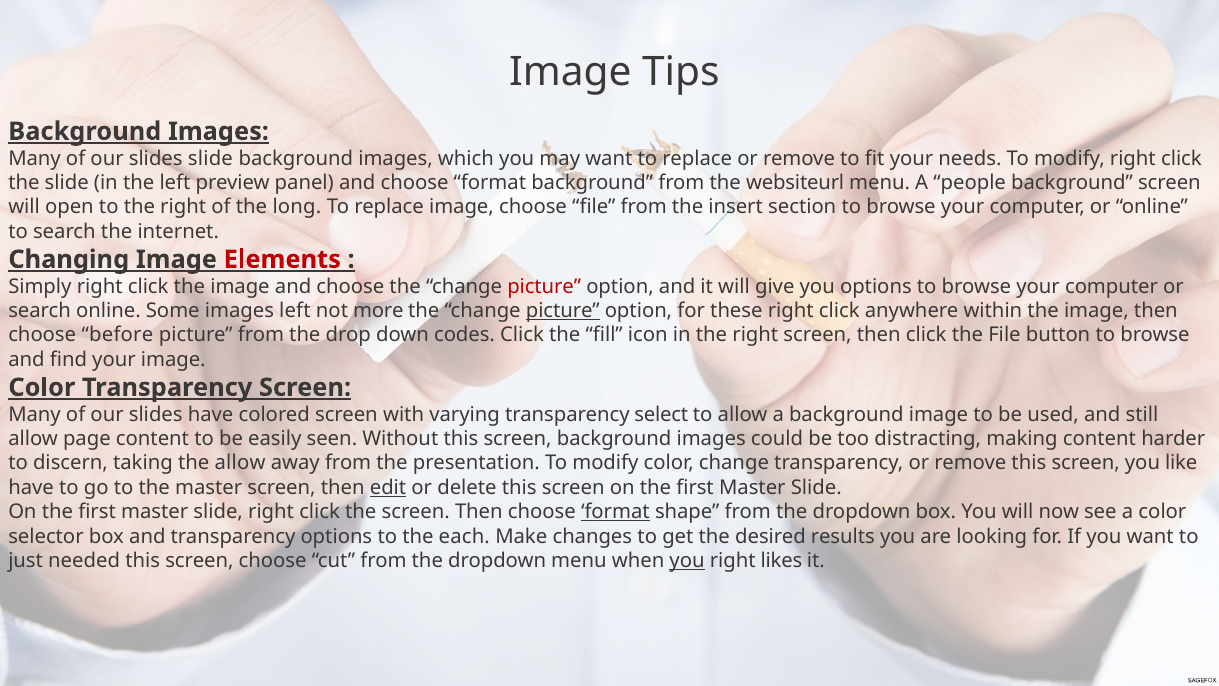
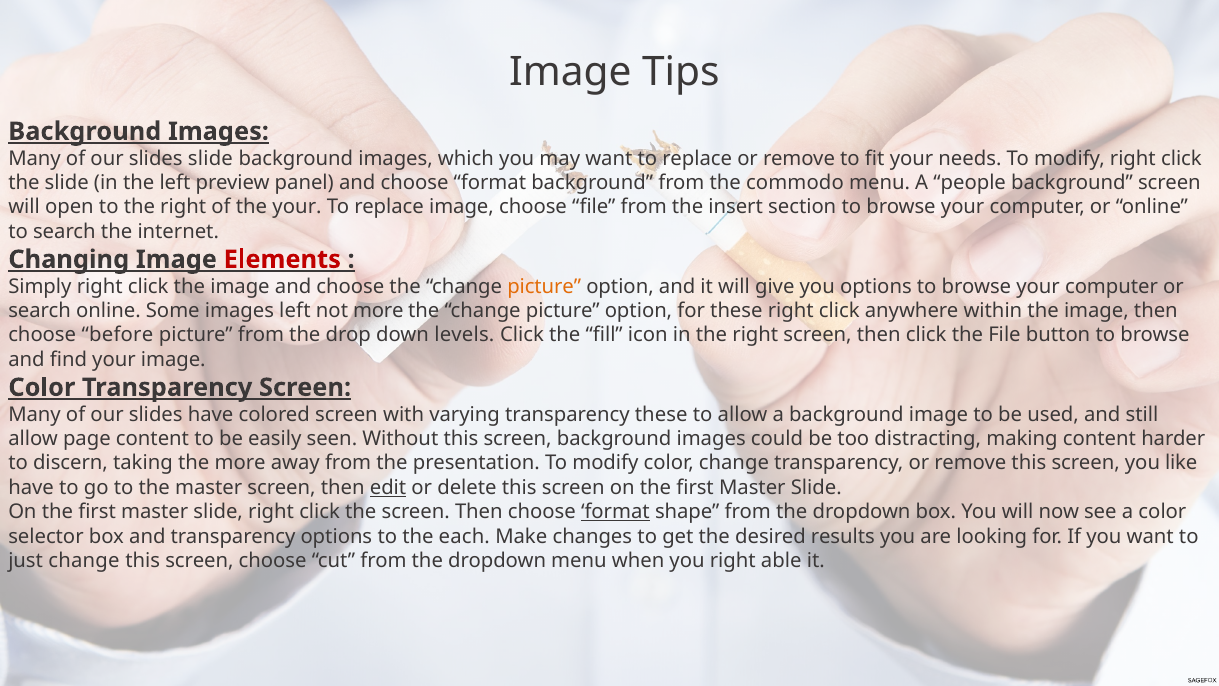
websiteurl: websiteurl -> commodo
the long: long -> your
picture at (544, 286) colour: red -> orange
picture at (563, 311) underline: present -> none
codes: codes -> levels
transparency select: select -> these
the allow: allow -> more
just needed: needed -> change
you at (687, 561) underline: present -> none
likes: likes -> able
